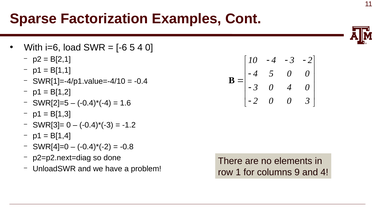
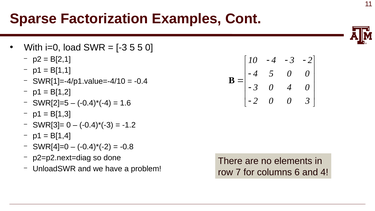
i=6: i=6 -> i=0
-6: -6 -> -3
5 4: 4 -> 5
1: 1 -> 7
9: 9 -> 6
